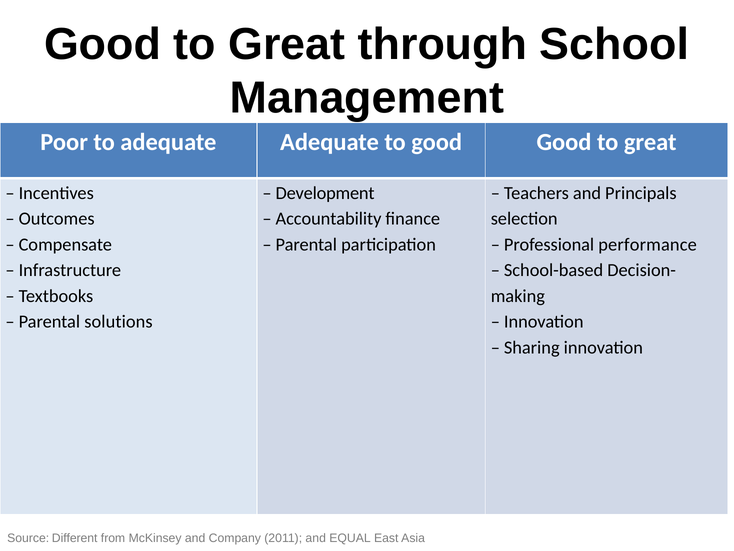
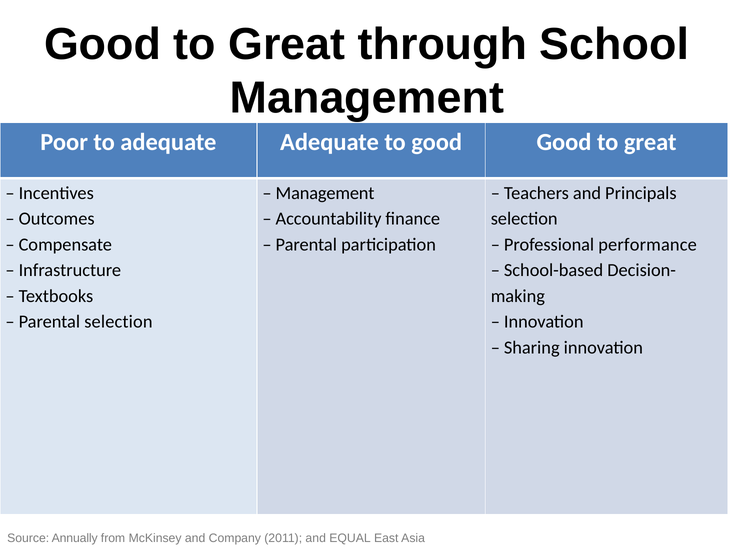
Development at (325, 193): Development -> Management
Parental solutions: solutions -> selection
Different: Different -> Annually
